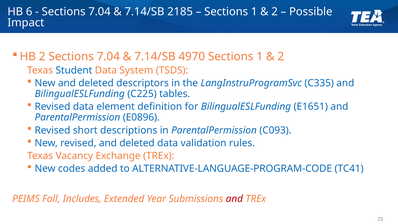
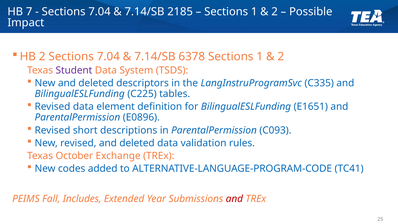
6: 6 -> 7
4970: 4970 -> 6378
Student colour: blue -> purple
Vacancy: Vacancy -> October
